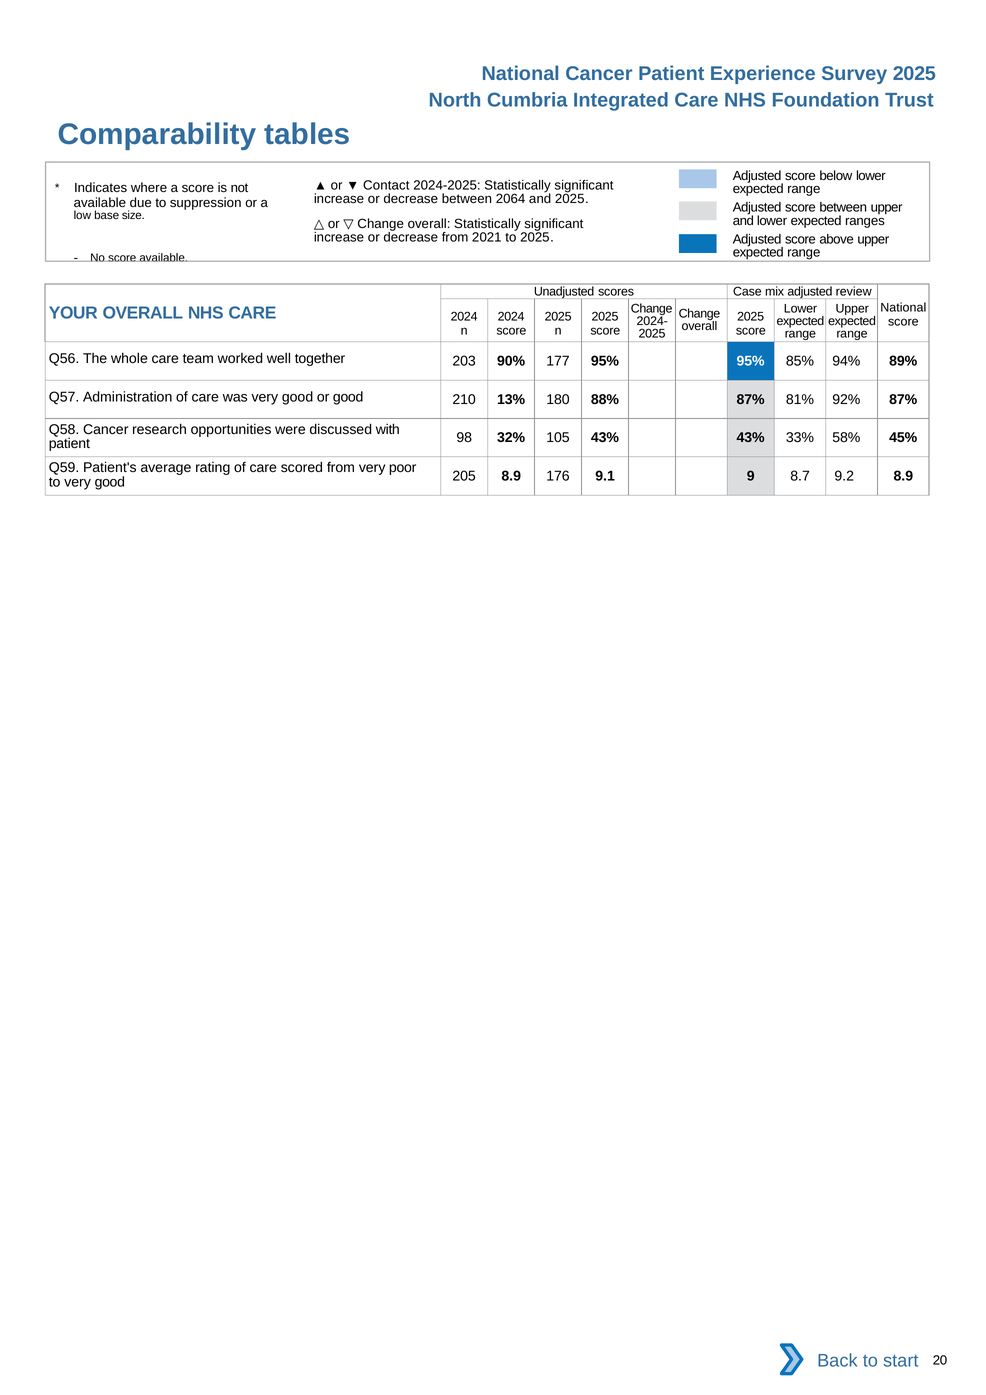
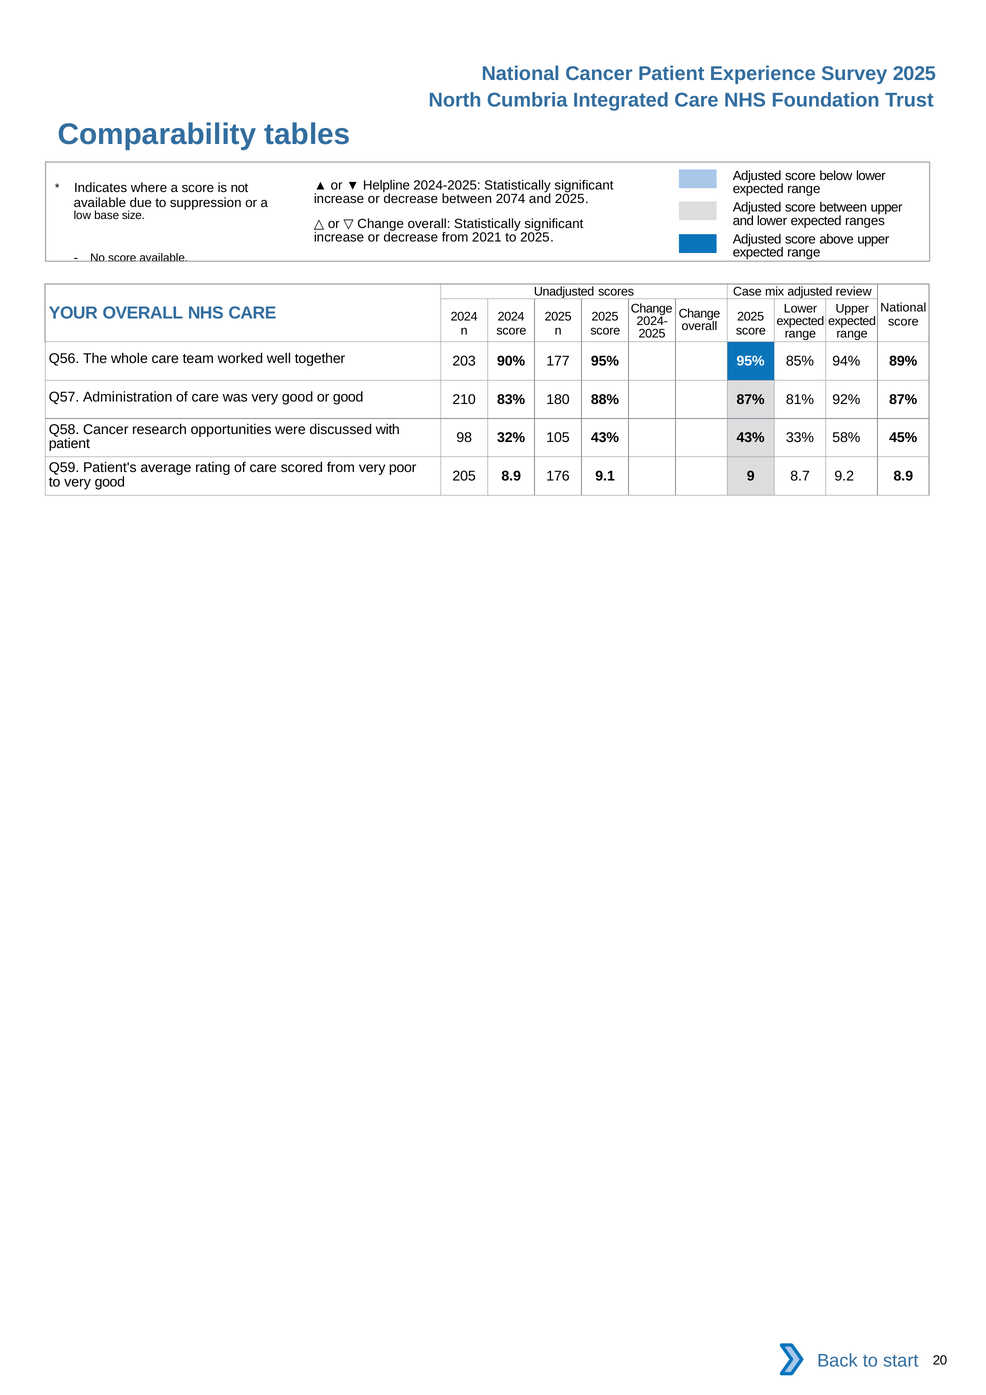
Contact: Contact -> Helpline
2064: 2064 -> 2074
13%: 13% -> 83%
